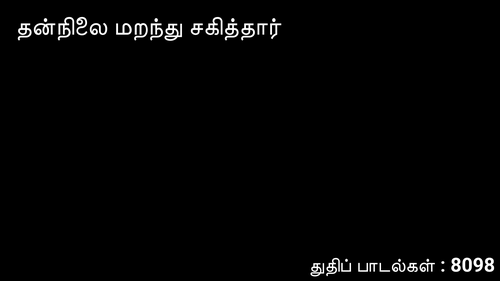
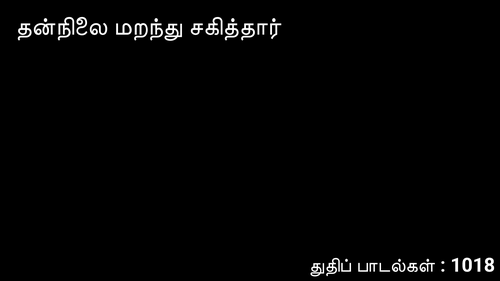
8098: 8098 -> 1018
